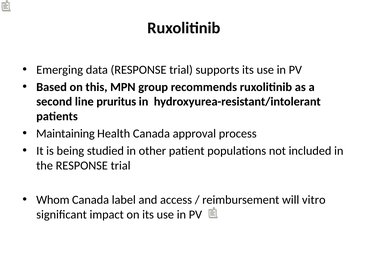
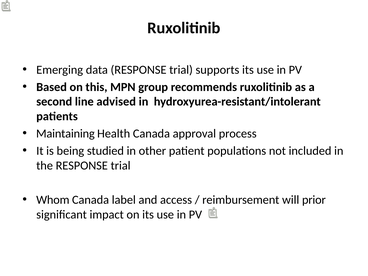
pruritus: pruritus -> advised
vitro: vitro -> prior
